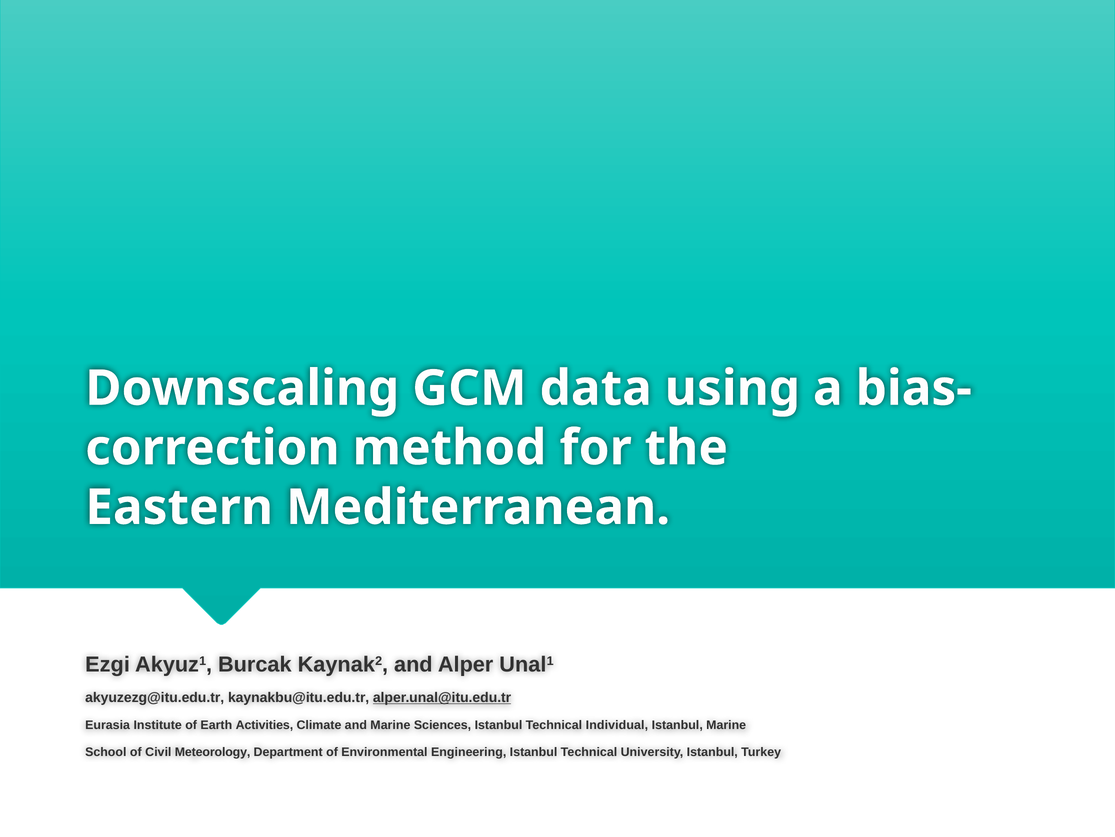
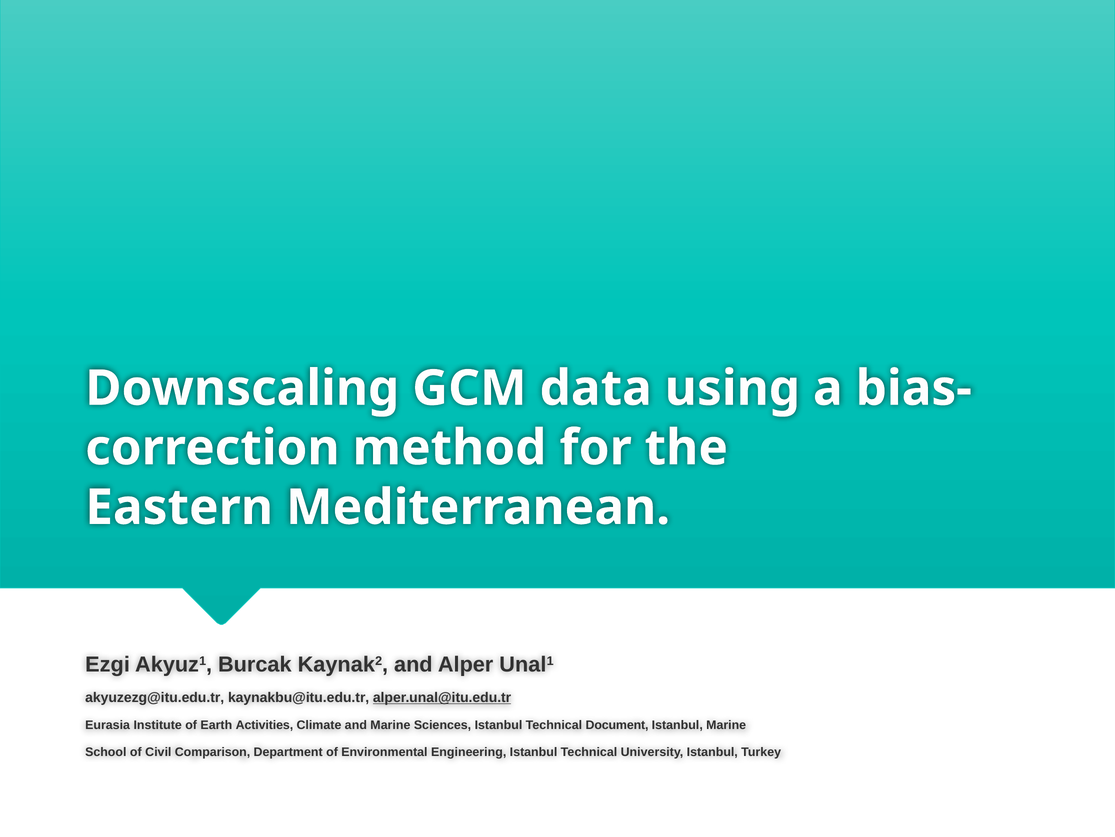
Individual: Individual -> Document
Meteorology: Meteorology -> Comparison
